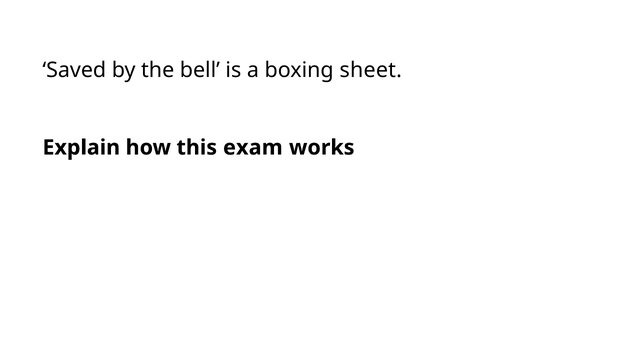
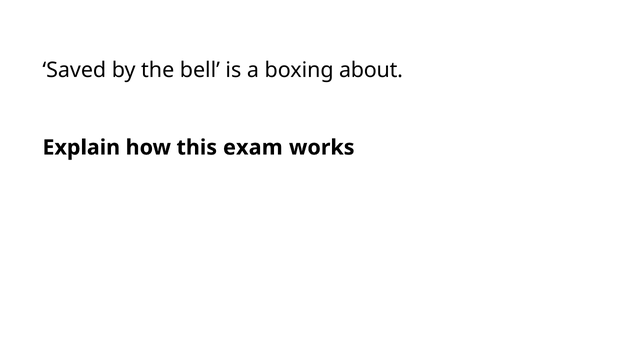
sheet: sheet -> about
